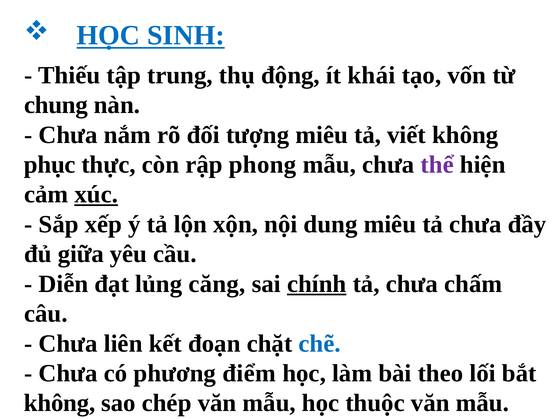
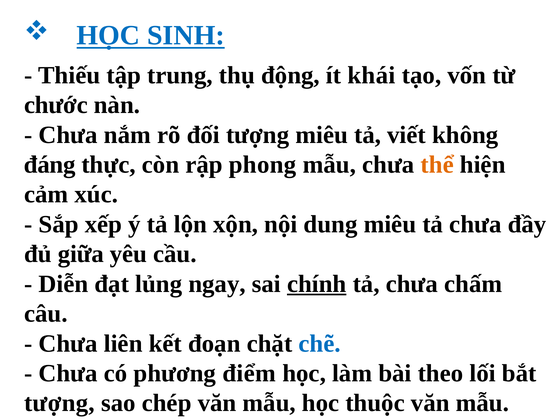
chung: chung -> chước
phục: phục -> đáng
thể colour: purple -> orange
xúc underline: present -> none
căng: căng -> ngay
không at (60, 403): không -> tượng
